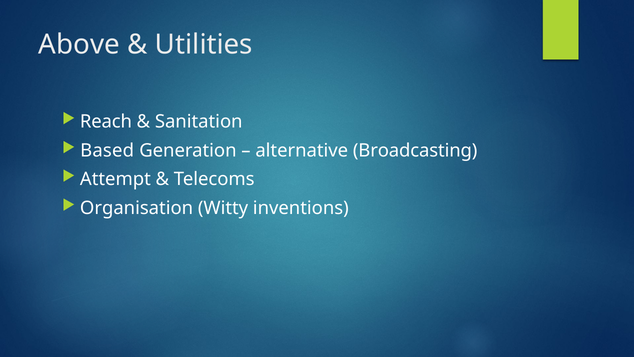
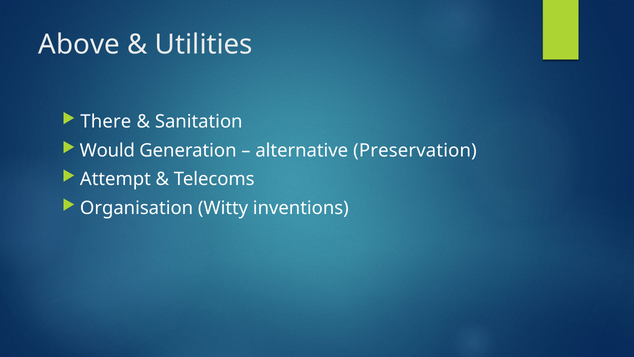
Reach: Reach -> There
Based: Based -> Would
Broadcasting: Broadcasting -> Preservation
